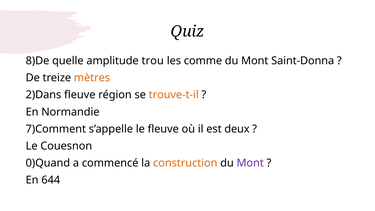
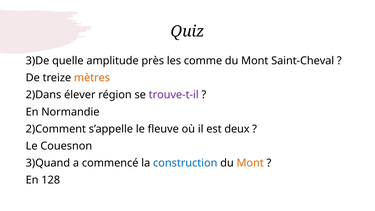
8)De: 8)De -> 3)De
trou: trou -> près
Saint-Donna: Saint-Donna -> Saint-Cheval
2)Dans fleuve: fleuve -> élever
trouve-t-il colour: orange -> purple
7)Comment: 7)Comment -> 2)Comment
0)Quand: 0)Quand -> 3)Quand
construction colour: orange -> blue
Mont at (250, 163) colour: purple -> orange
644: 644 -> 128
